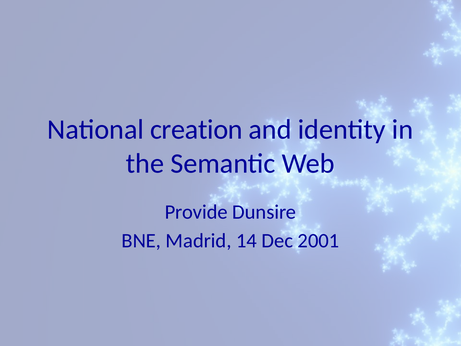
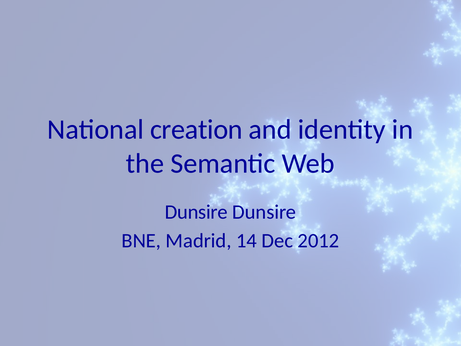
Provide at (196, 212): Provide -> Dunsire
2001: 2001 -> 2012
